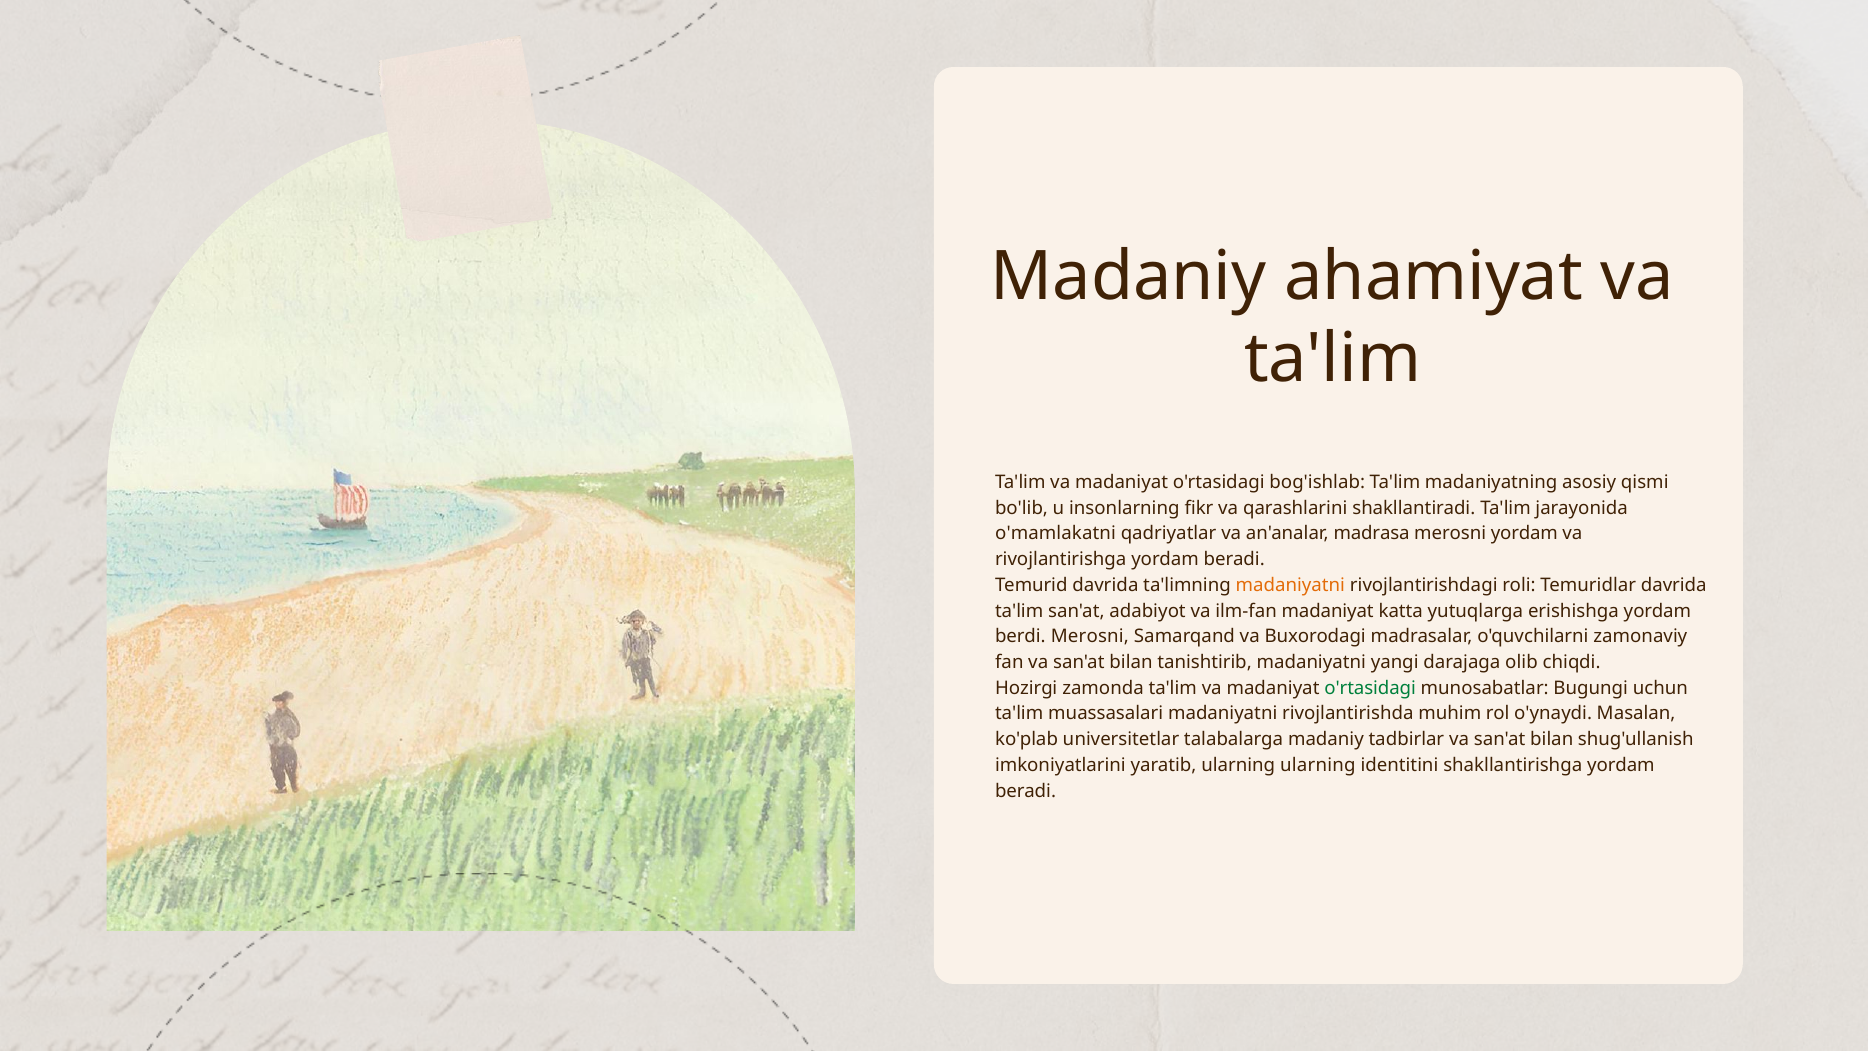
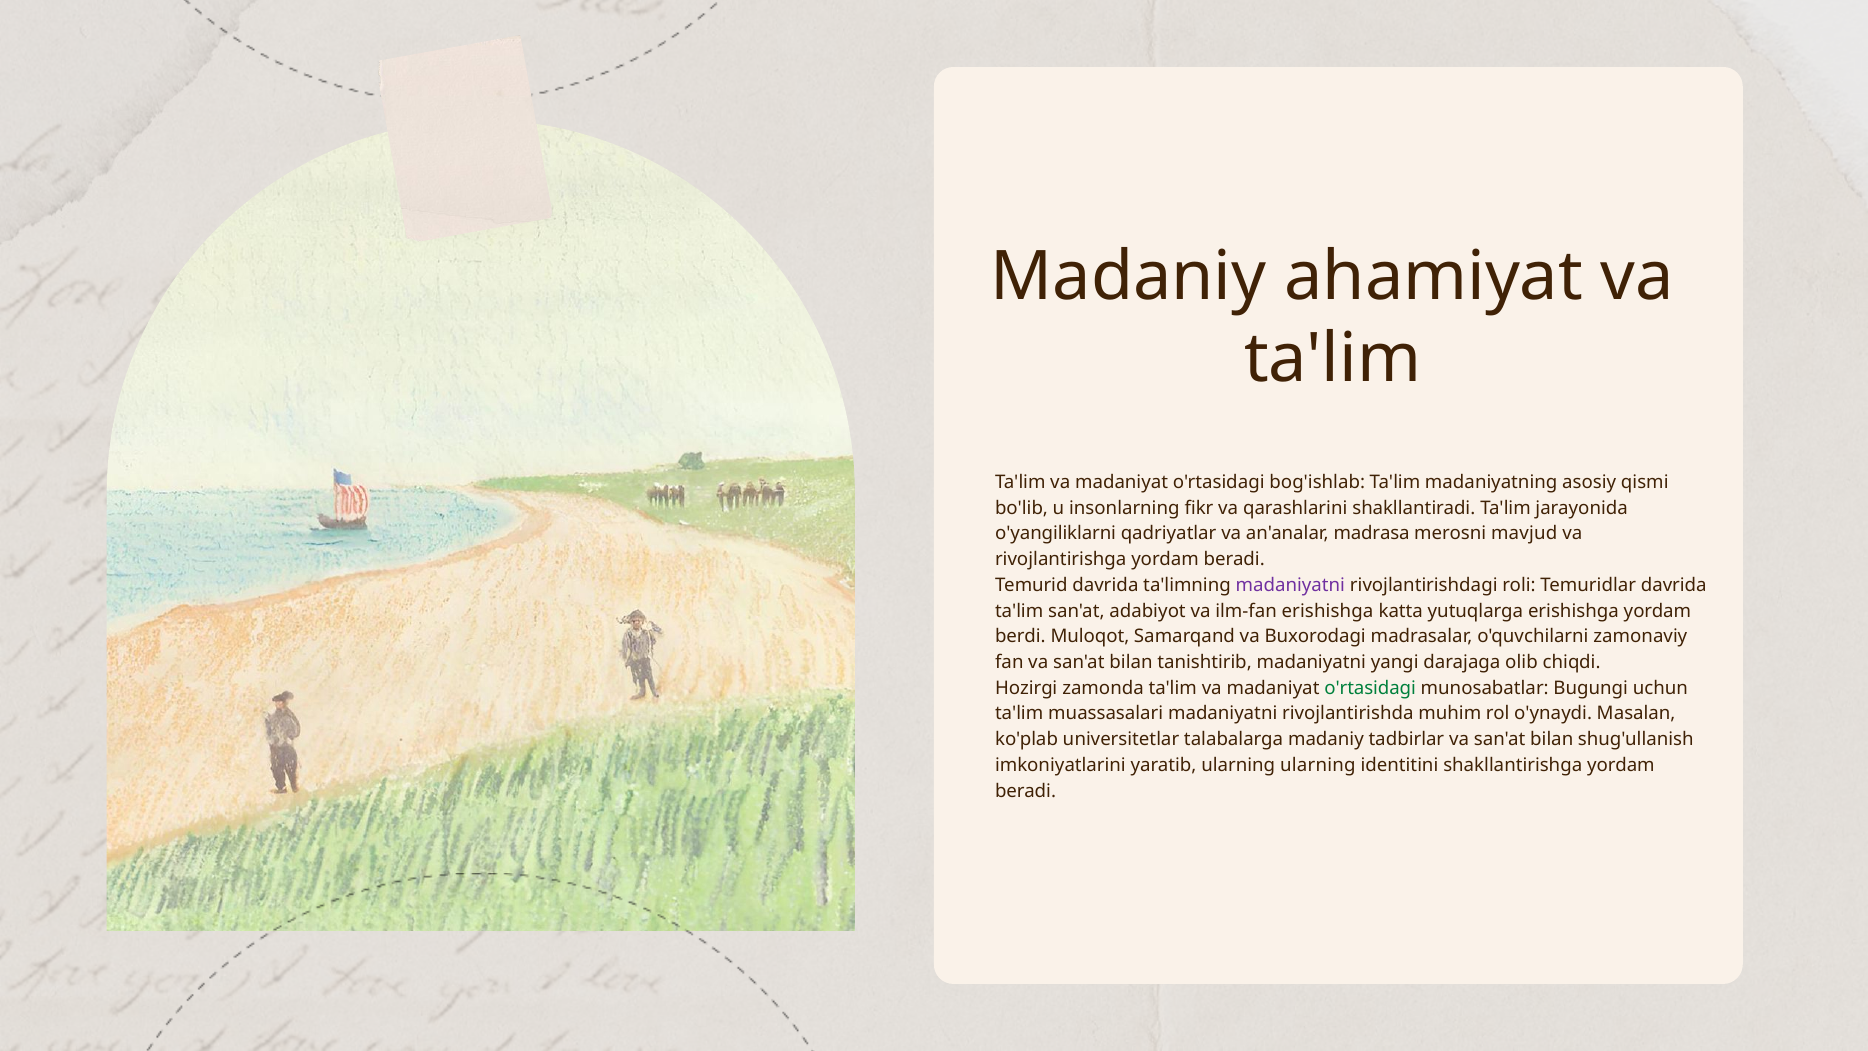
o'mamlakatni: o'mamlakatni -> o'yangiliklarni
merosni yordam: yordam -> mavjud
madaniyatni at (1290, 585) colour: orange -> purple
ilm-fan madaniyat: madaniyat -> erishishga
berdi Merosni: Merosni -> Muloqot
